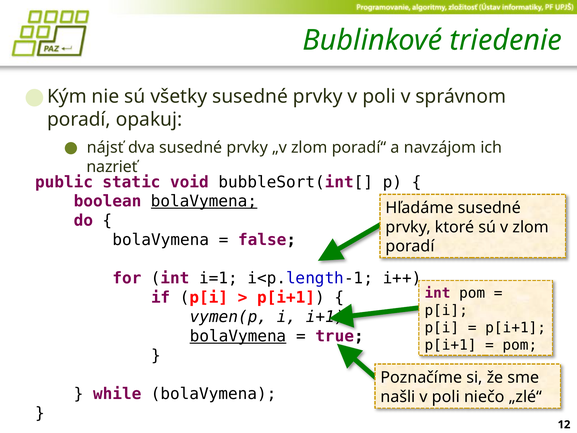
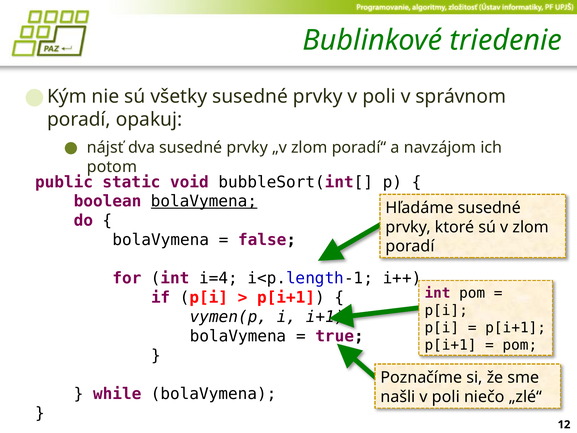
nazrieť: nazrieť -> potom
i=1: i=1 -> i=4
bolaVymena at (238, 336) underline: present -> none
